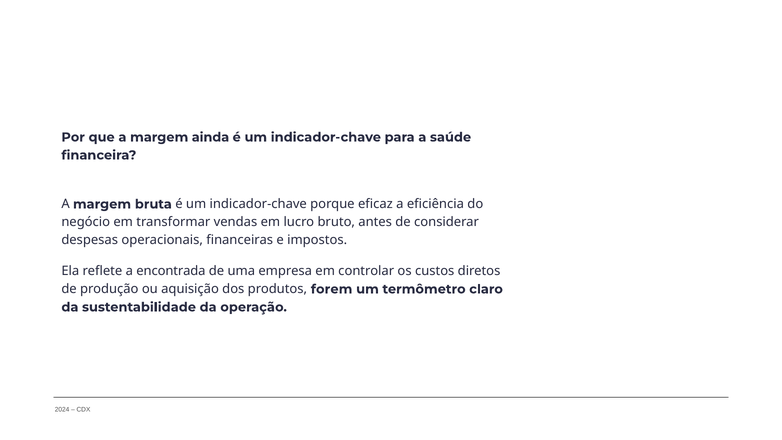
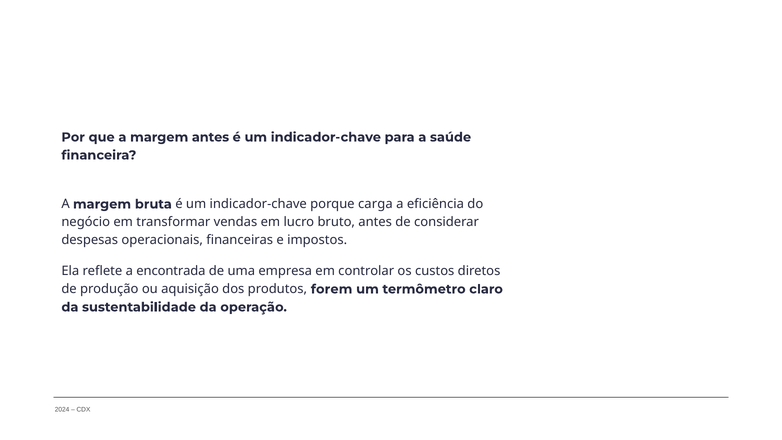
margem ainda: ainda -> antes
eficaz: eficaz -> carga
